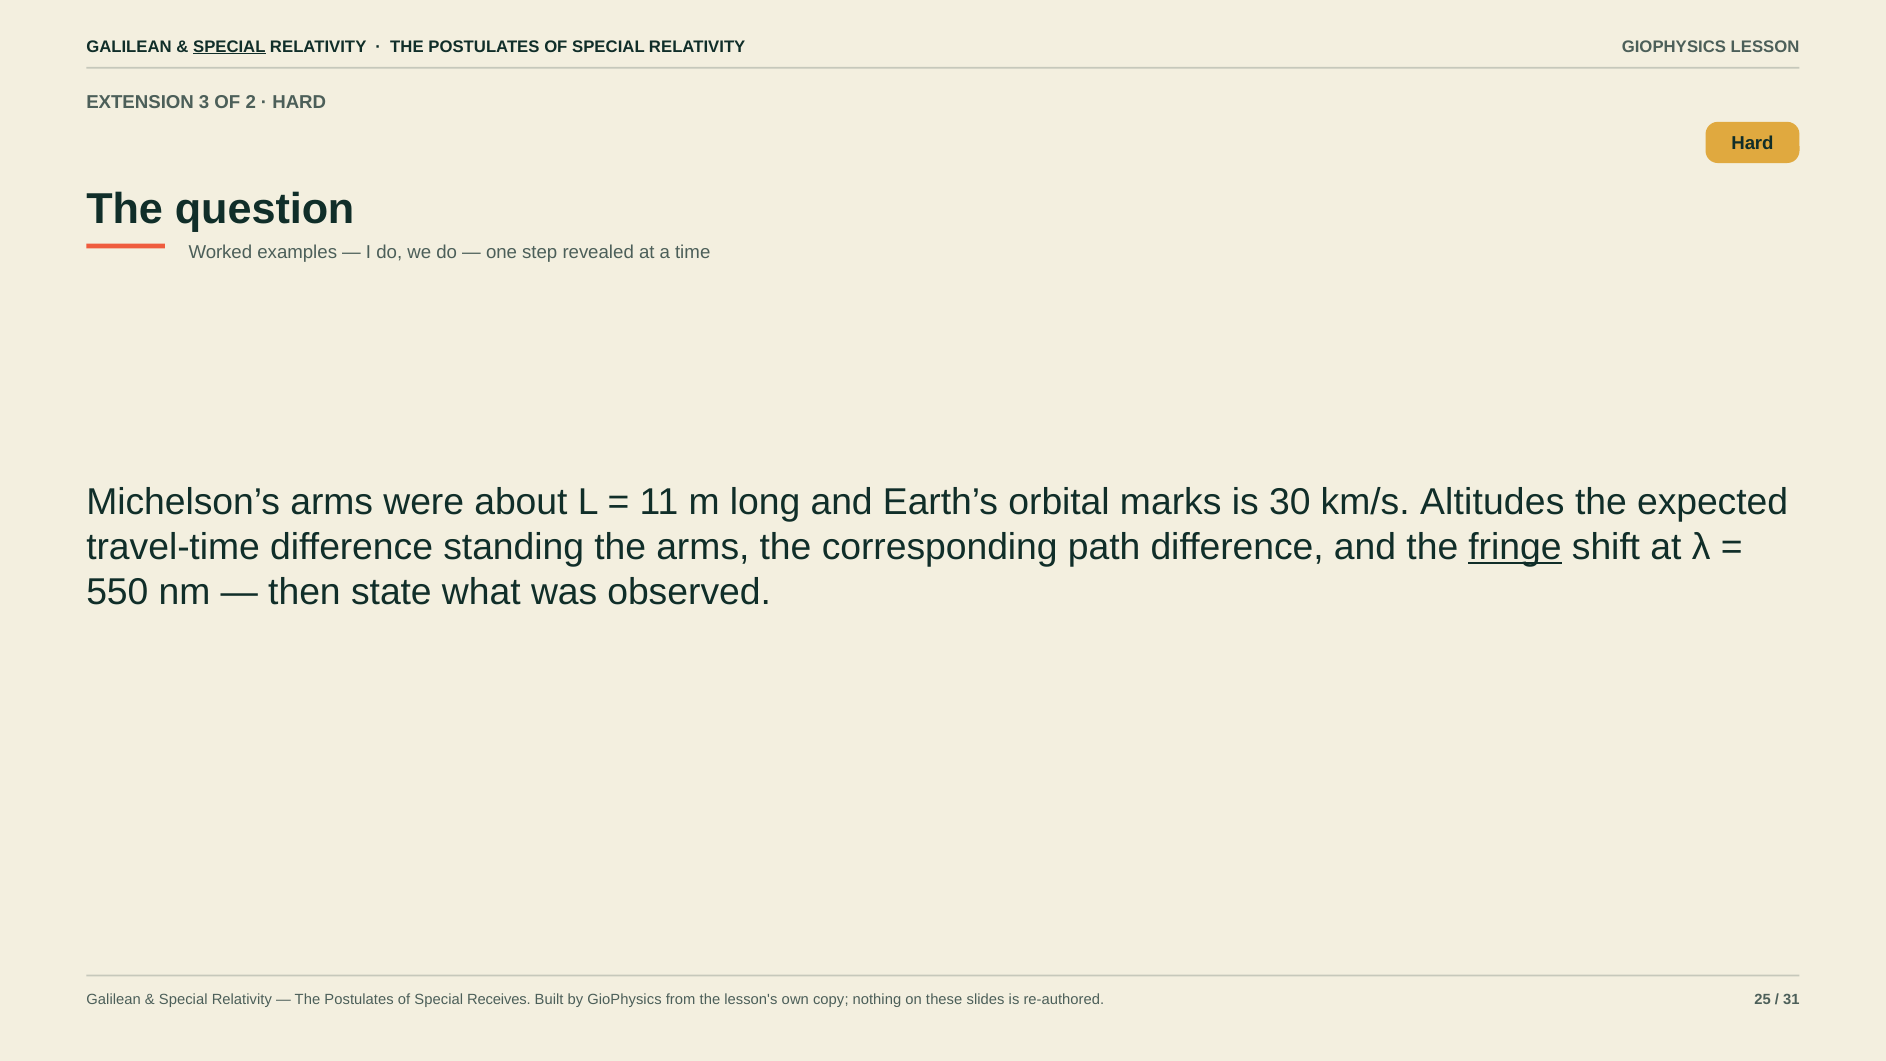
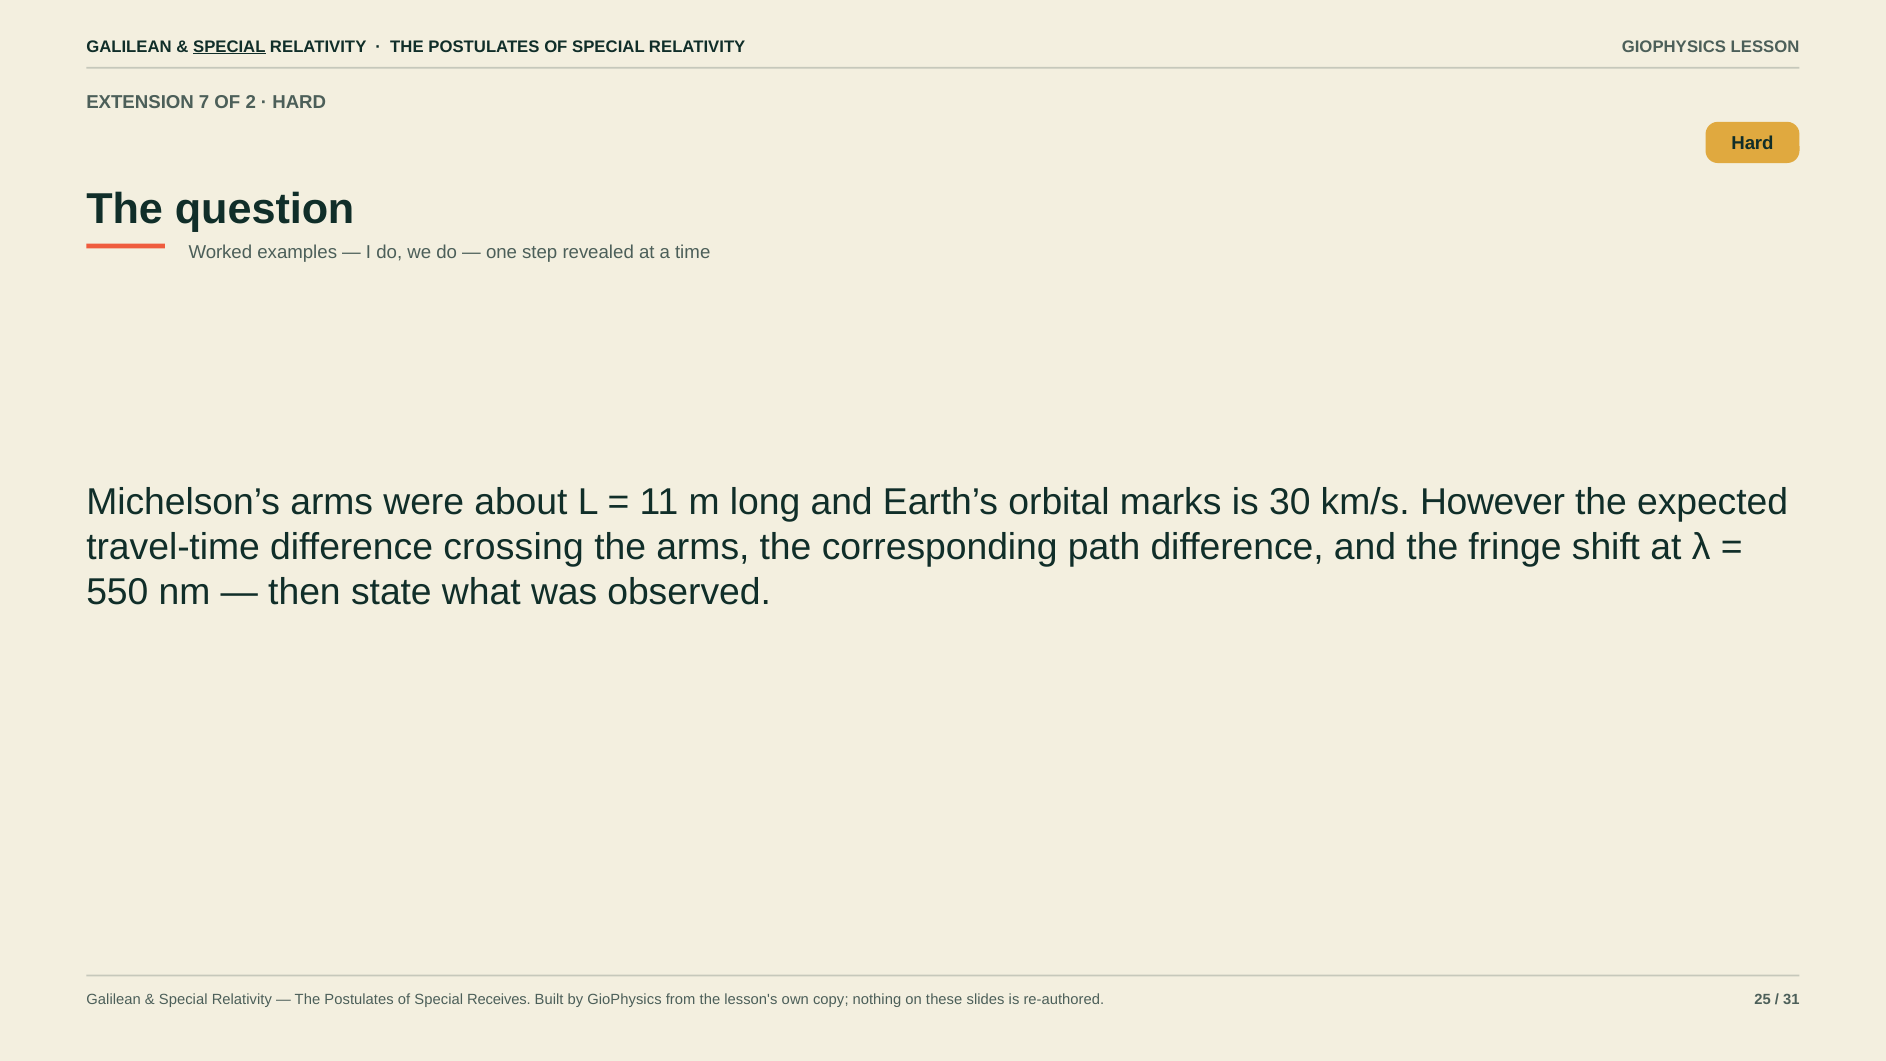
3: 3 -> 7
Altitudes: Altitudes -> However
standing: standing -> crossing
fringe underline: present -> none
